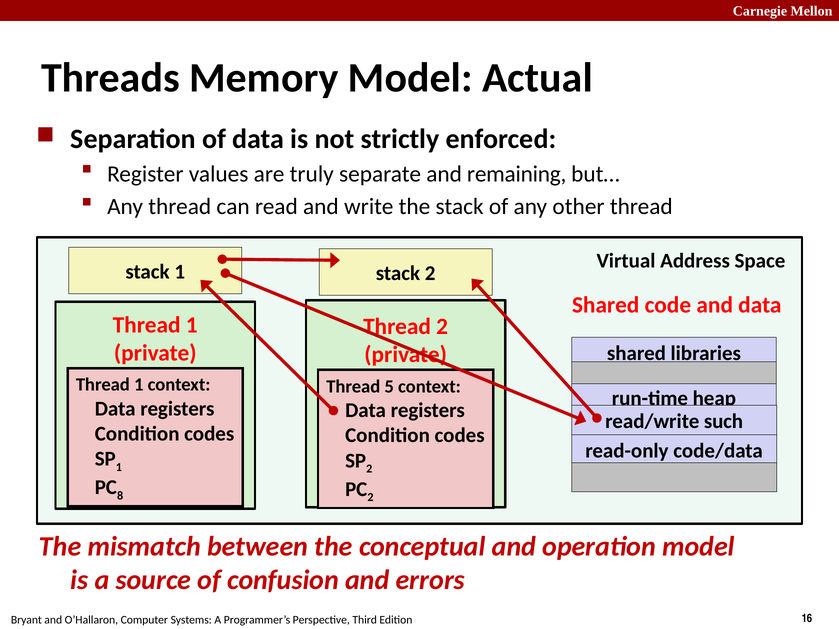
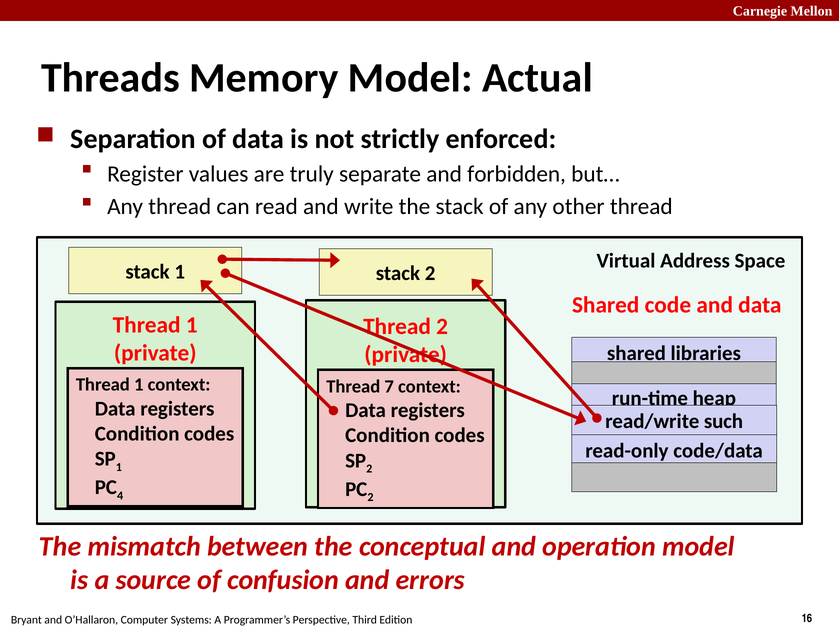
remaining: remaining -> forbidden
5: 5 -> 7
8: 8 -> 4
